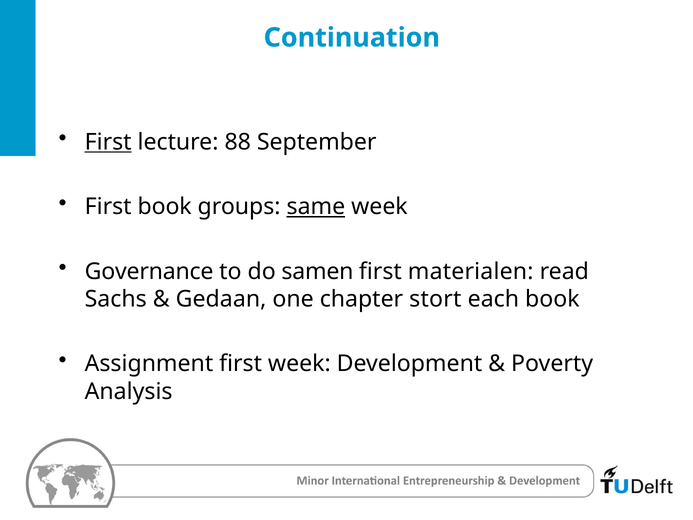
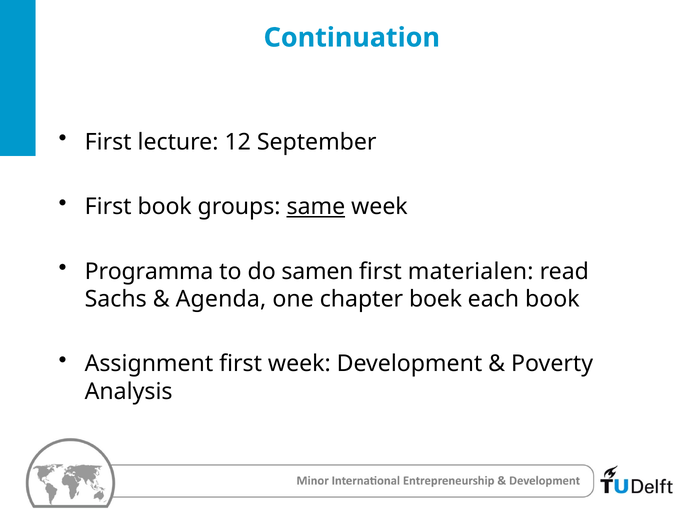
First at (108, 142) underline: present -> none
88: 88 -> 12
Governance: Governance -> Programma
Gedaan: Gedaan -> Agenda
stort: stort -> boek
